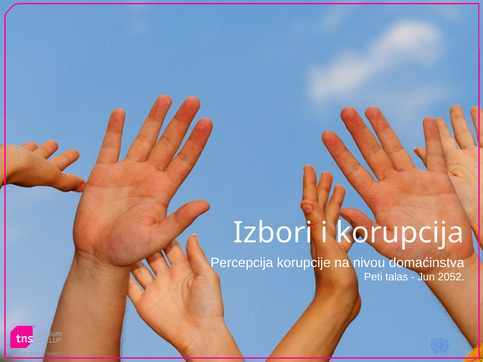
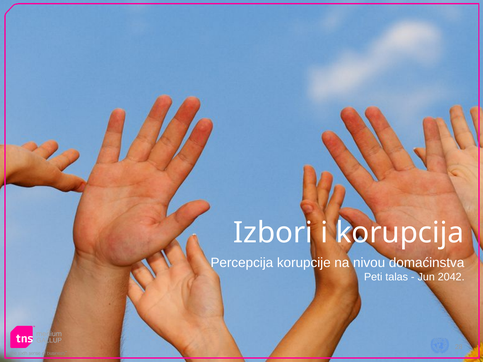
2052: 2052 -> 2042
